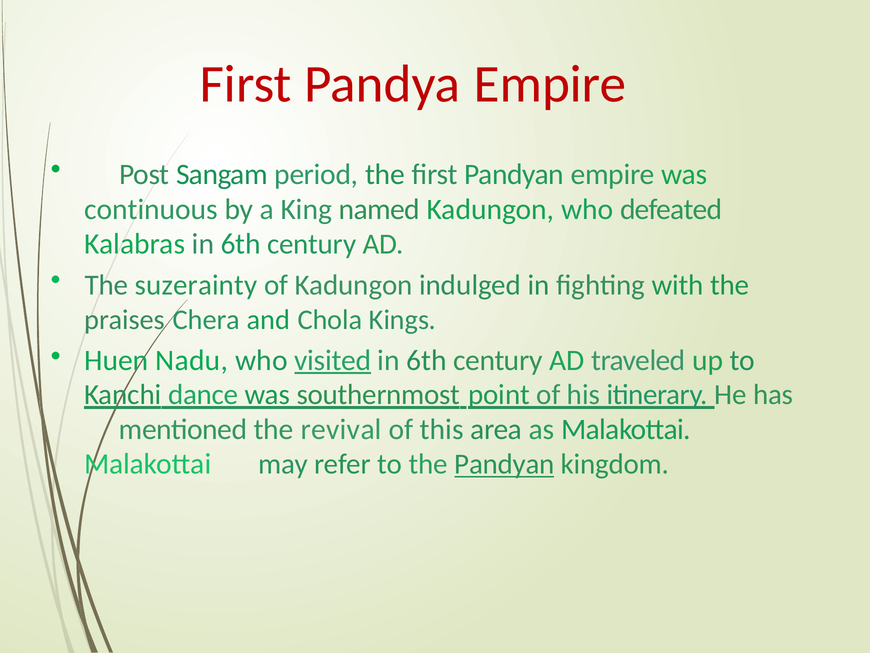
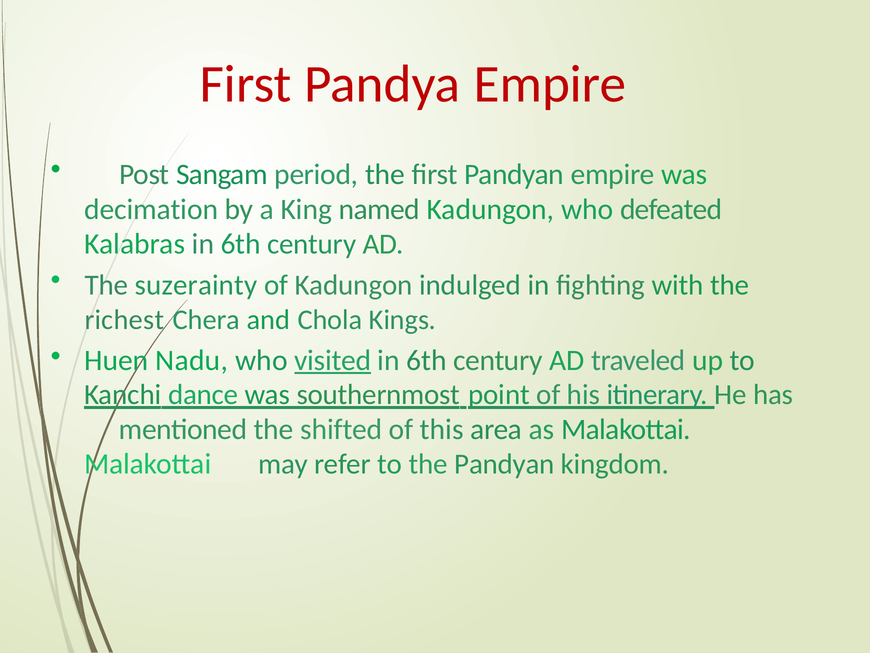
continuous: continuous -> decimation
praises: praises -> richest
revival: revival -> shifted
Pandyan at (504, 464) underline: present -> none
